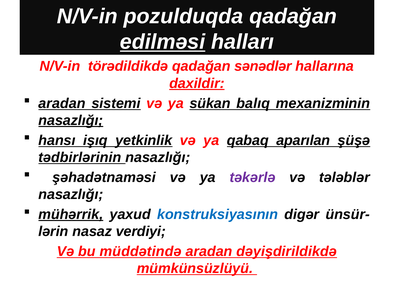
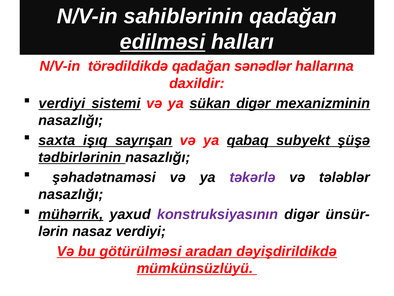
pozulduqda: pozulduqda -> sahiblərinin
daxildir underline: present -> none
aradan at (62, 103): aradan -> verdiyi
sükan balıq: balıq -> digər
nasazlığı at (71, 120) underline: present -> none
hansı: hansı -> saxta
yetkinlik: yetkinlik -> sayrışan
aparılan: aparılan -> subyekt
konstruksiyasının colour: blue -> purple
müddətində: müddətində -> götürülməsi
